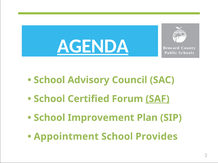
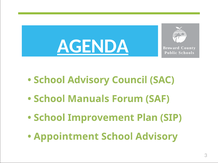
Certified: Certified -> Manuals
SAF underline: present -> none
Provides at (157, 137): Provides -> Advisory
